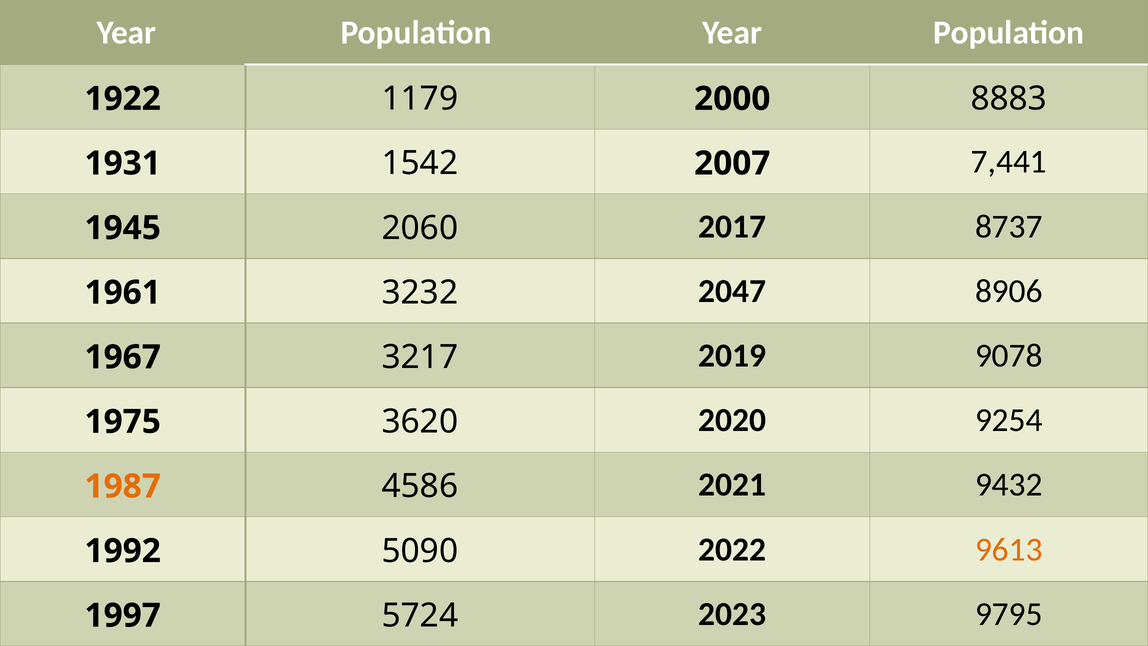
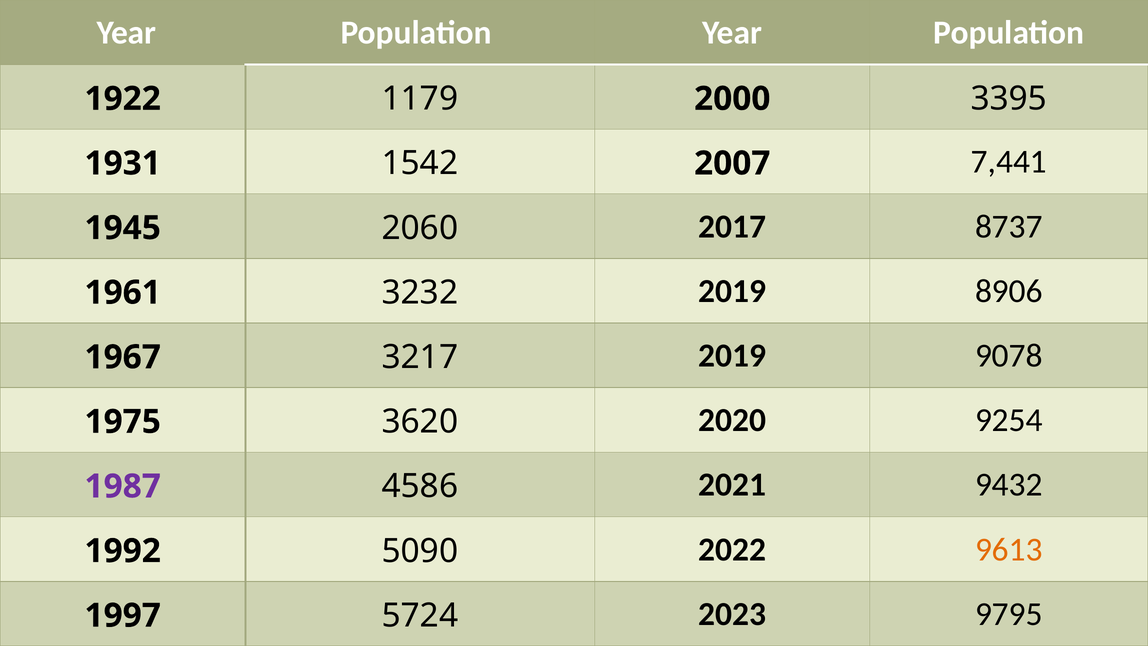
8883: 8883 -> 3395
3232 2047: 2047 -> 2019
1987 colour: orange -> purple
